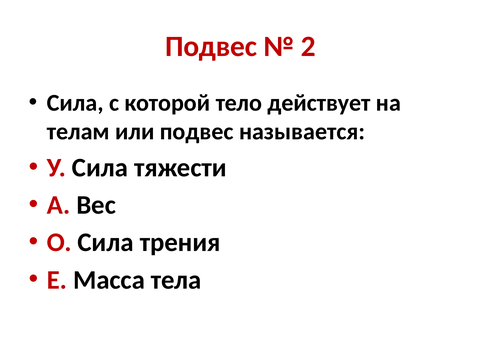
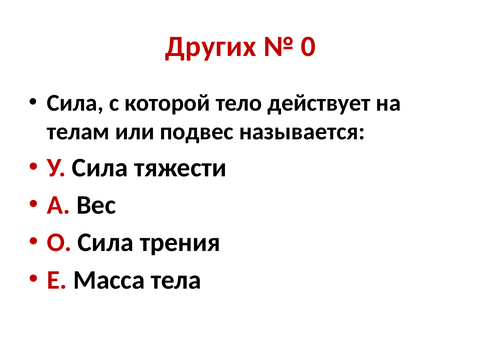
Подвес at (211, 47): Подвес -> Других
2: 2 -> 0
